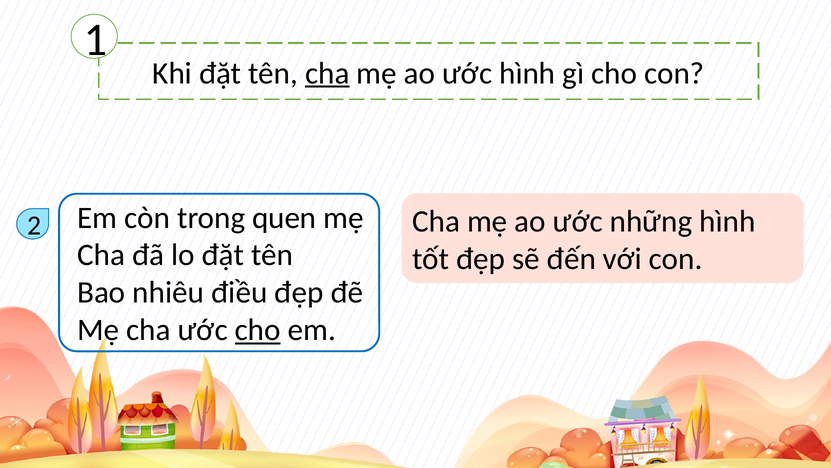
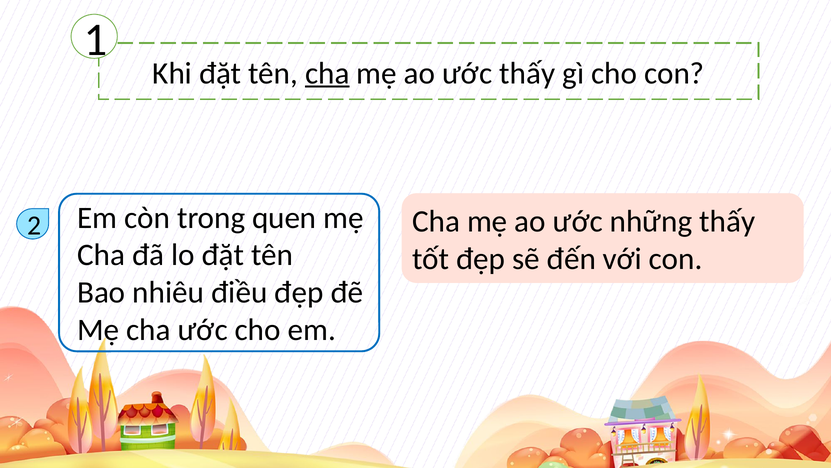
ước hình: hình -> thấy
những hình: hình -> thấy
cho at (258, 330) underline: present -> none
